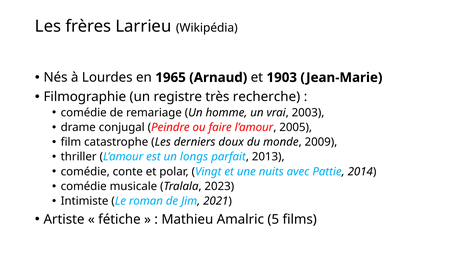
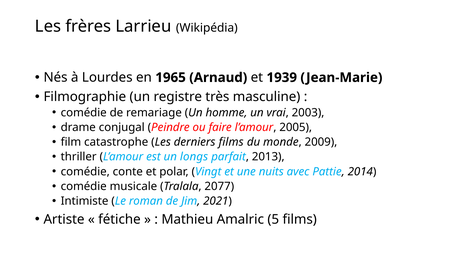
1903: 1903 -> 1939
recherche: recherche -> masculine
derniers doux: doux -> films
2023: 2023 -> 2077
